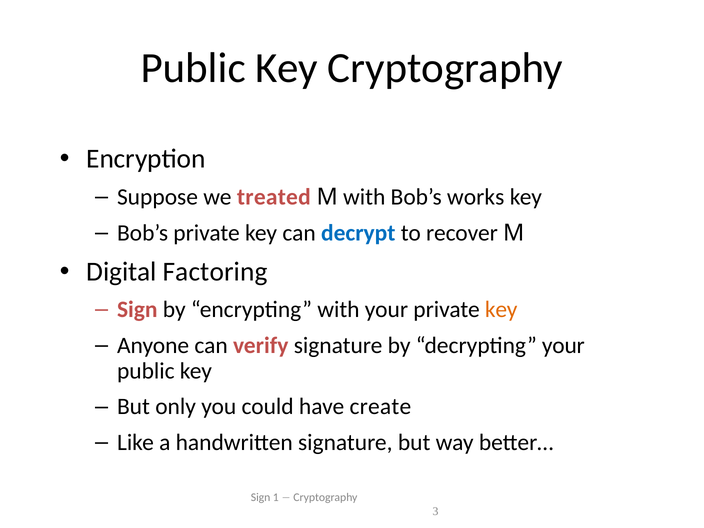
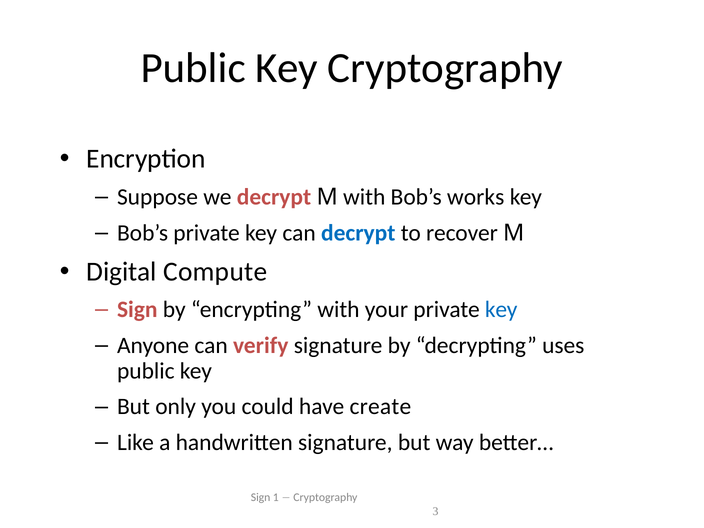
we treated: treated -> decrypt
Factoring: Factoring -> Compute
key at (501, 310) colour: orange -> blue
decrypting your: your -> uses
